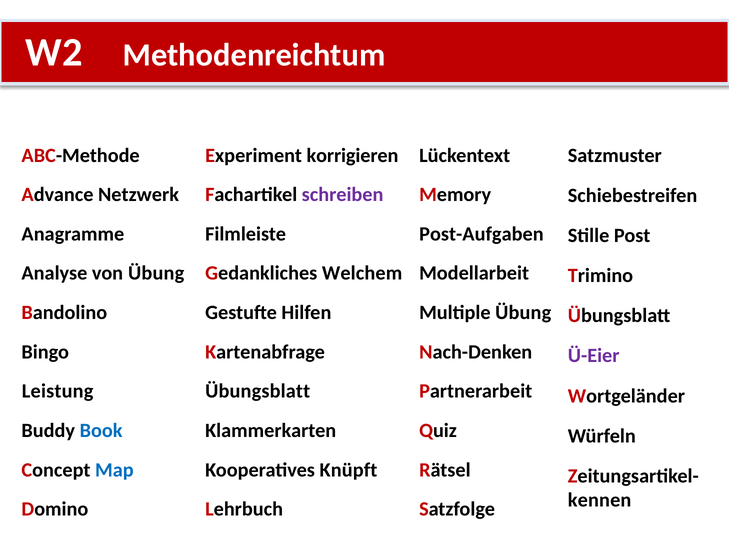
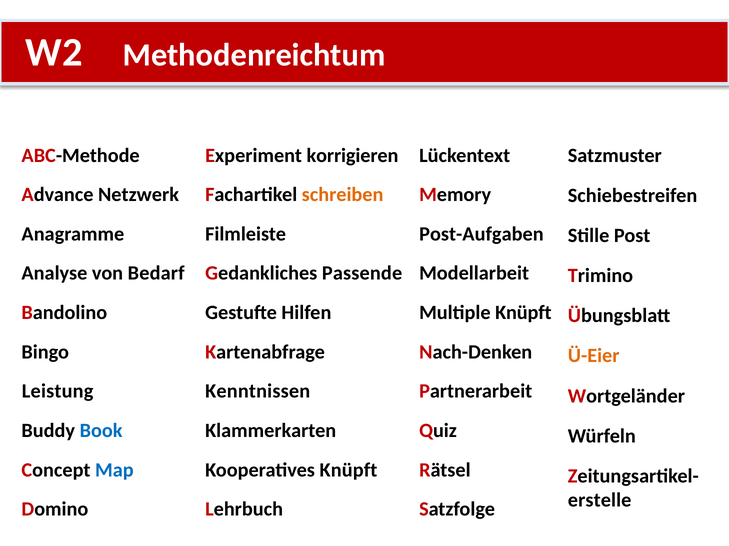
schreiben colour: purple -> orange
von Übung: Übung -> Bedarf
Welchem: Welchem -> Passende
Multiple Übung: Übung -> Knüpft
Ü-Eier colour: purple -> orange
Übungsblatt at (258, 392): Übungsblatt -> Kenntnissen
kennen: kennen -> erstelle
